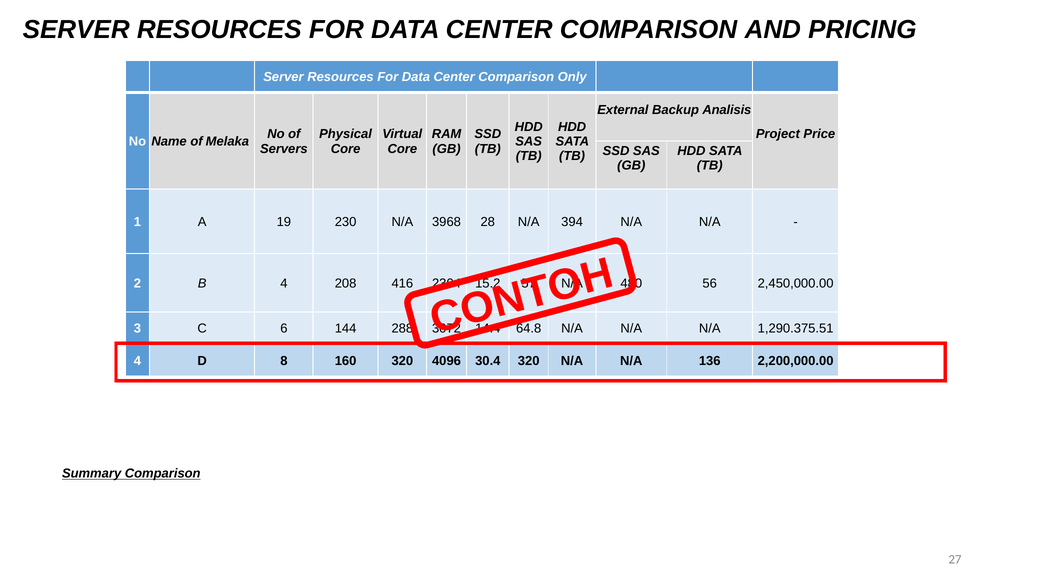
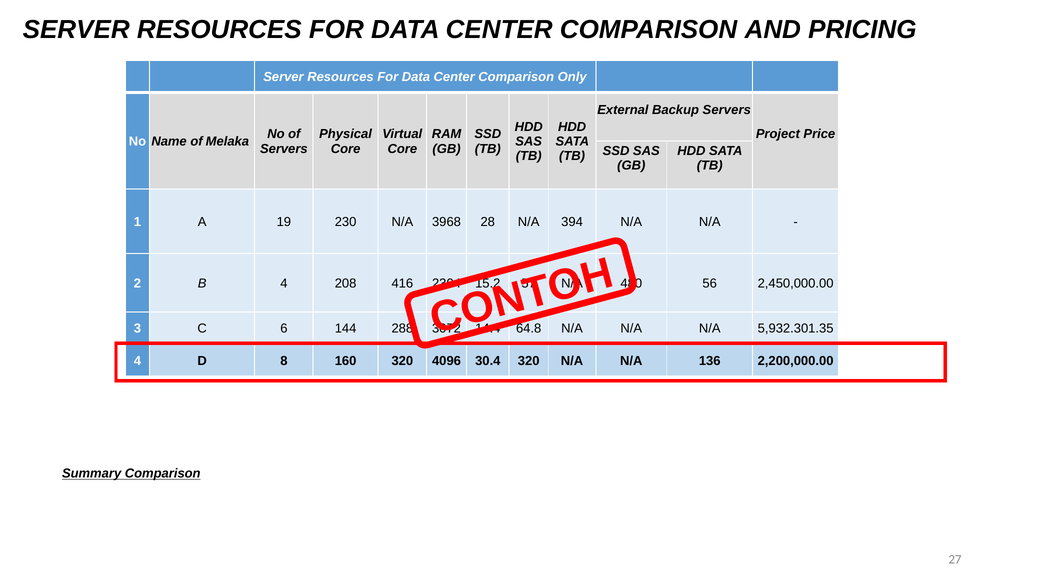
Backup Analisis: Analisis -> Servers
1,290.375.51: 1,290.375.51 -> 5,932.301.35
